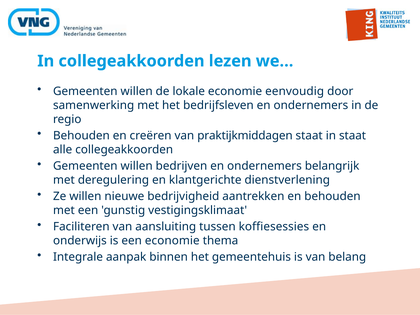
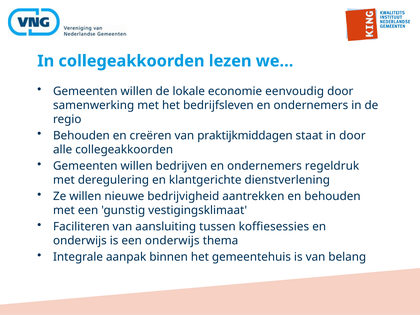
in staat: staat -> door
belangrijk: belangrijk -> regeldruk
een economie: economie -> onderwijs
